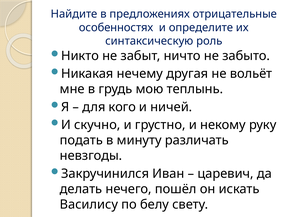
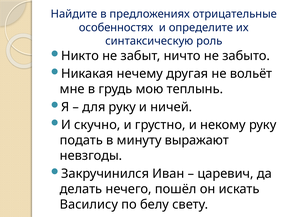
для кого: кого -> руку
различать: различать -> выражают
